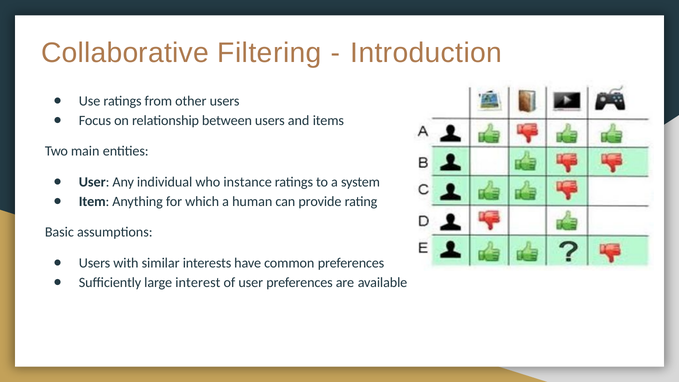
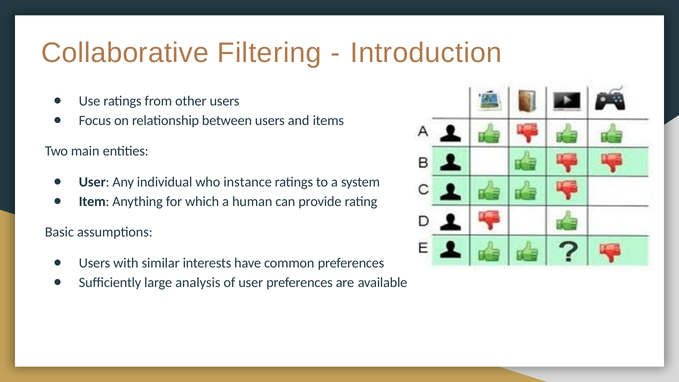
interest: interest -> analysis
